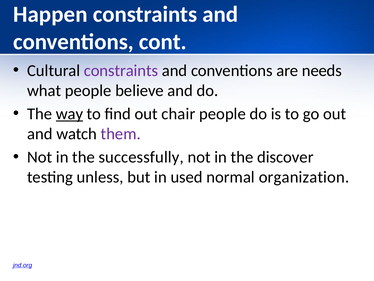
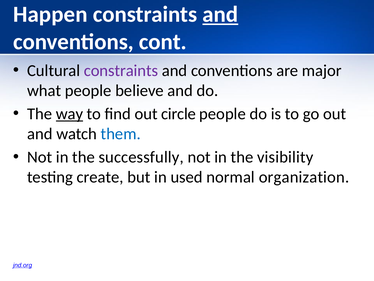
and at (220, 14) underline: none -> present
needs: needs -> major
chair: chair -> circle
them colour: purple -> blue
discover: discover -> visibility
unless: unless -> create
